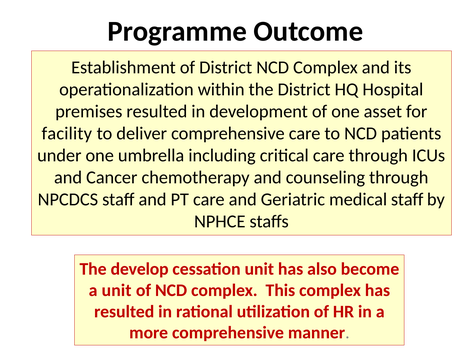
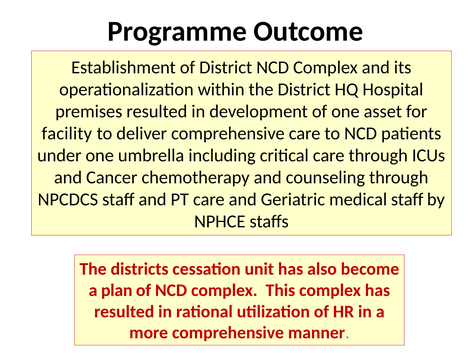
develop: develop -> districts
a unit: unit -> plan
